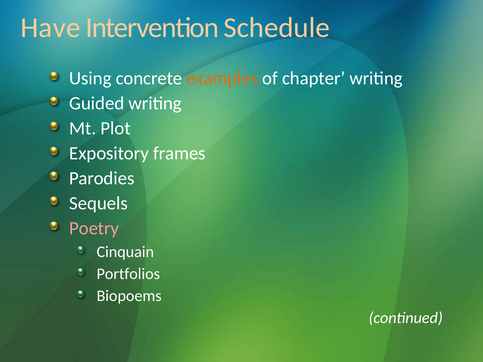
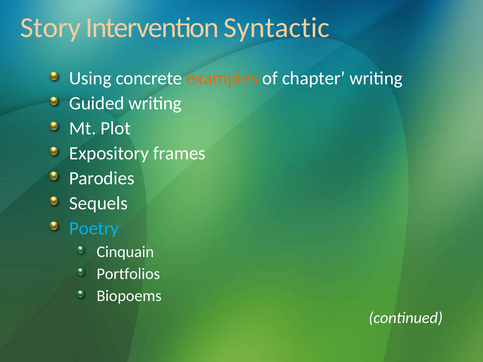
Have: Have -> Story
Schedule: Schedule -> Syntactic
Poetry colour: pink -> light blue
